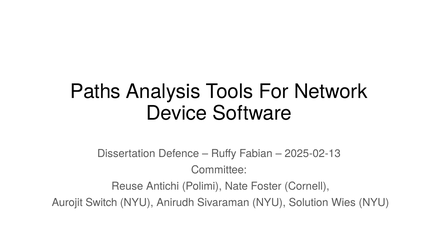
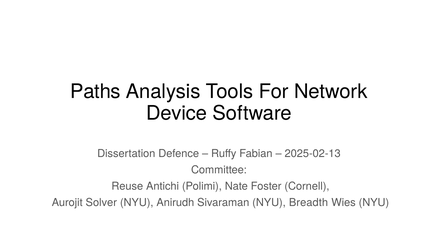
Switch: Switch -> Solver
Solution: Solution -> Breadth
